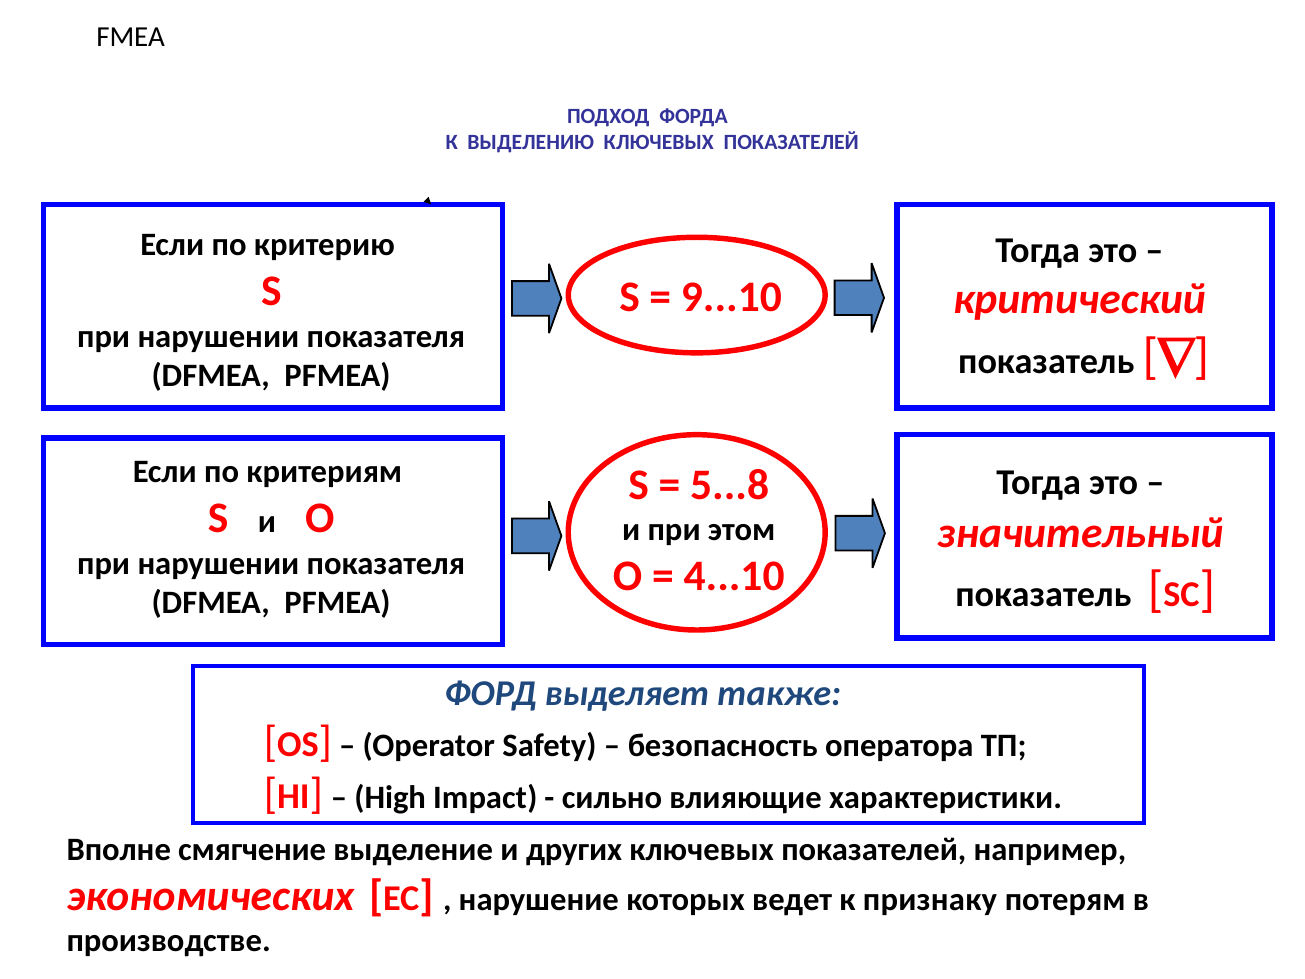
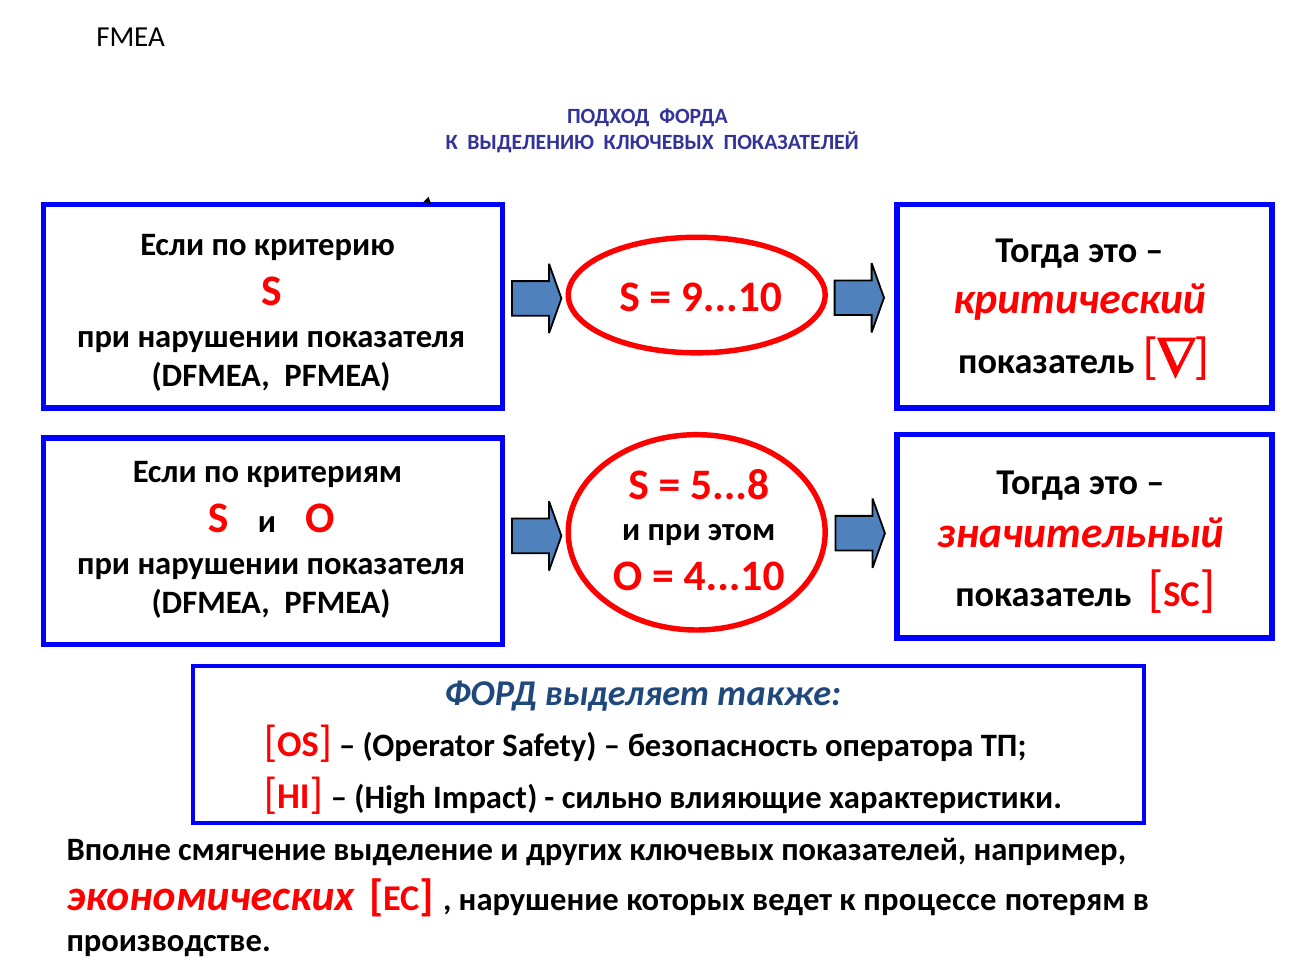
признаку: признаку -> процессе
